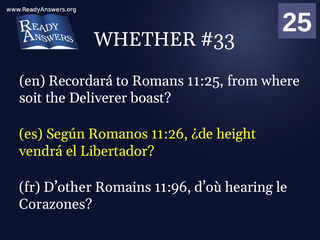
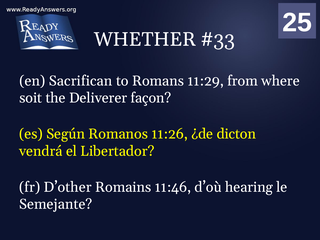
Recordará: Recordará -> Sacrifican
11:25: 11:25 -> 11:29
boast: boast -> façon
height: height -> dicton
11:96: 11:96 -> 11:46
Corazones: Corazones -> Semejante
